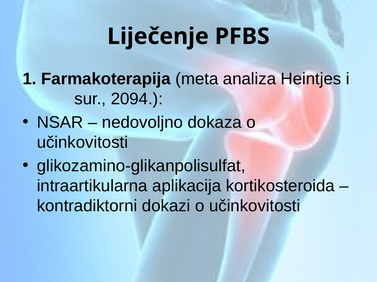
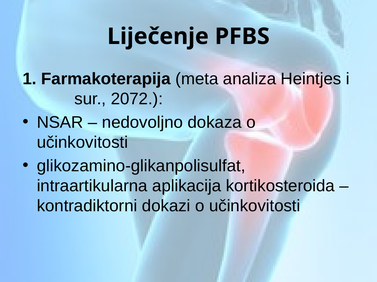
2094: 2094 -> 2072
